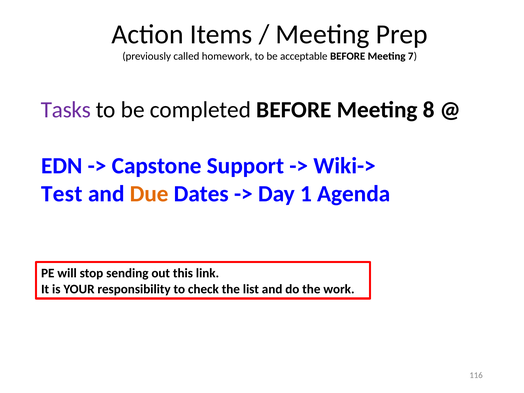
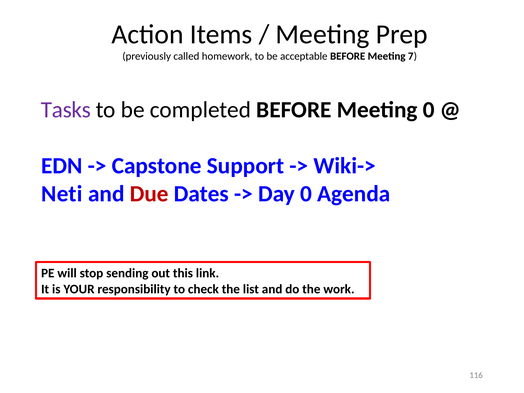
Meeting 8: 8 -> 0
Test: Test -> Neti
Due colour: orange -> red
Day 1: 1 -> 0
